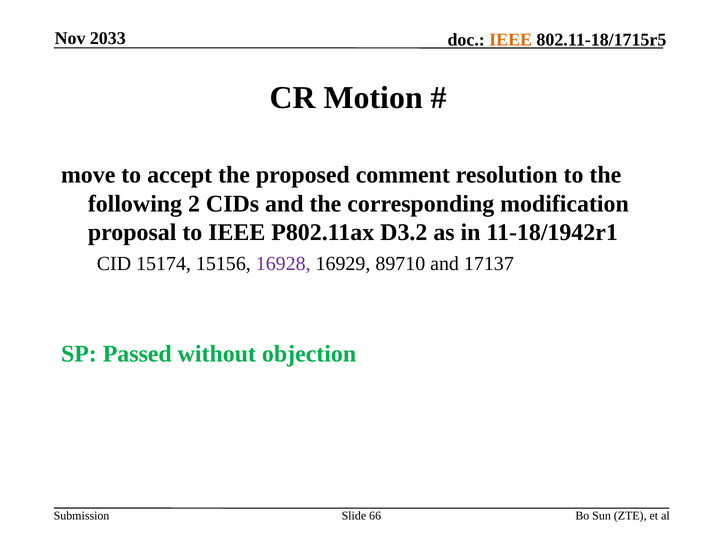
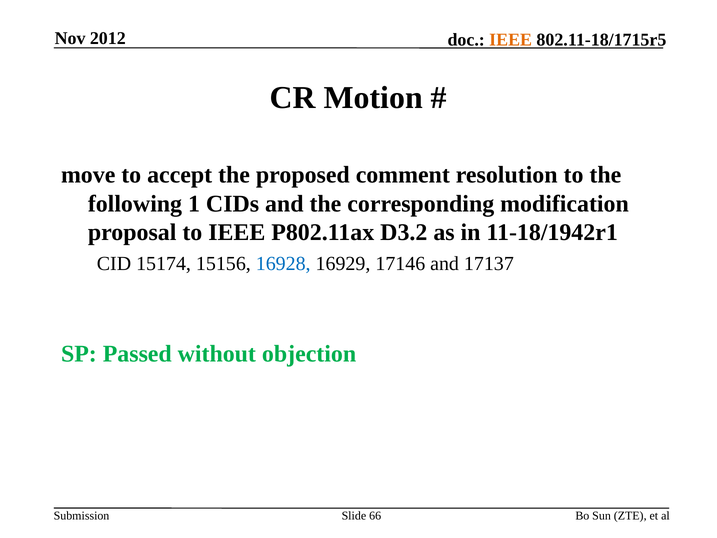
2033: 2033 -> 2012
2: 2 -> 1
16928 colour: purple -> blue
89710: 89710 -> 17146
